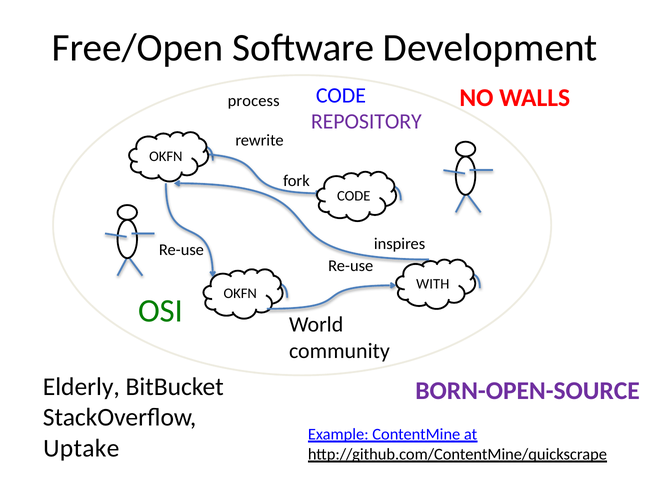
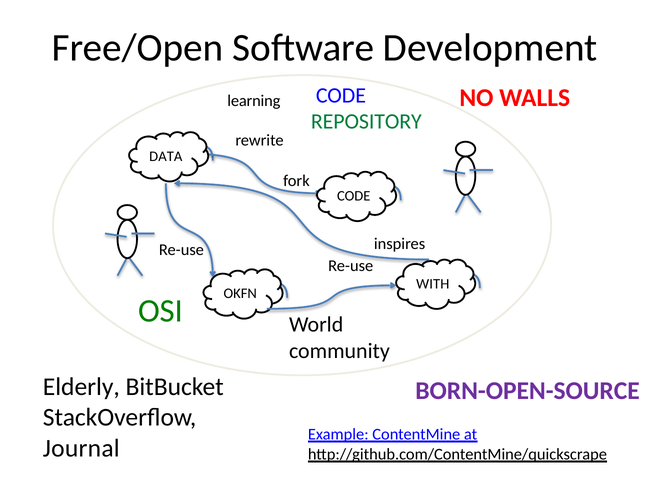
process: process -> learning
REPOSITORY colour: purple -> green
OKFN at (166, 156): OKFN -> DATA
Uptake: Uptake -> Journal
